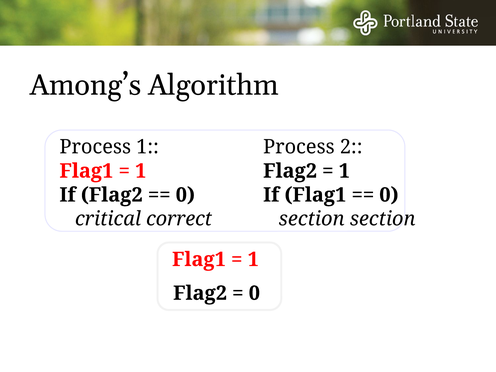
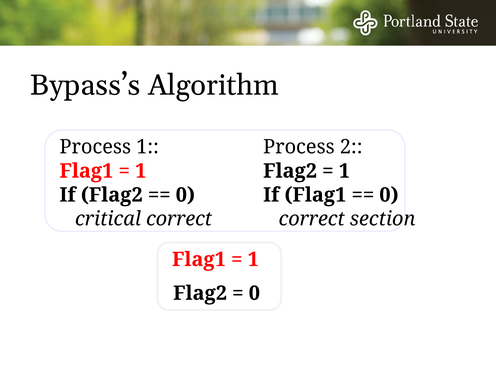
Among’s: Among’s -> Bypass’s
section at (312, 219): section -> correct
